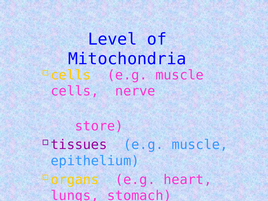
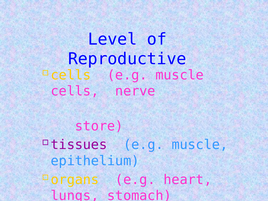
Mitochondria: Mitochondria -> Reproductive
